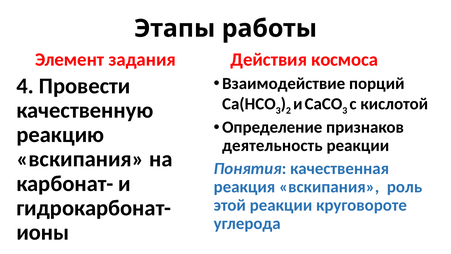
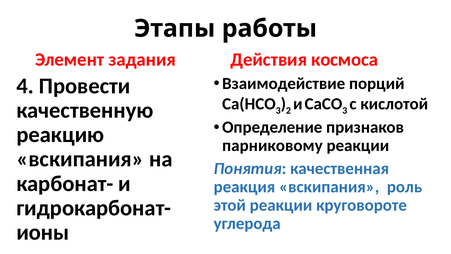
деятельность: деятельность -> парниковому
